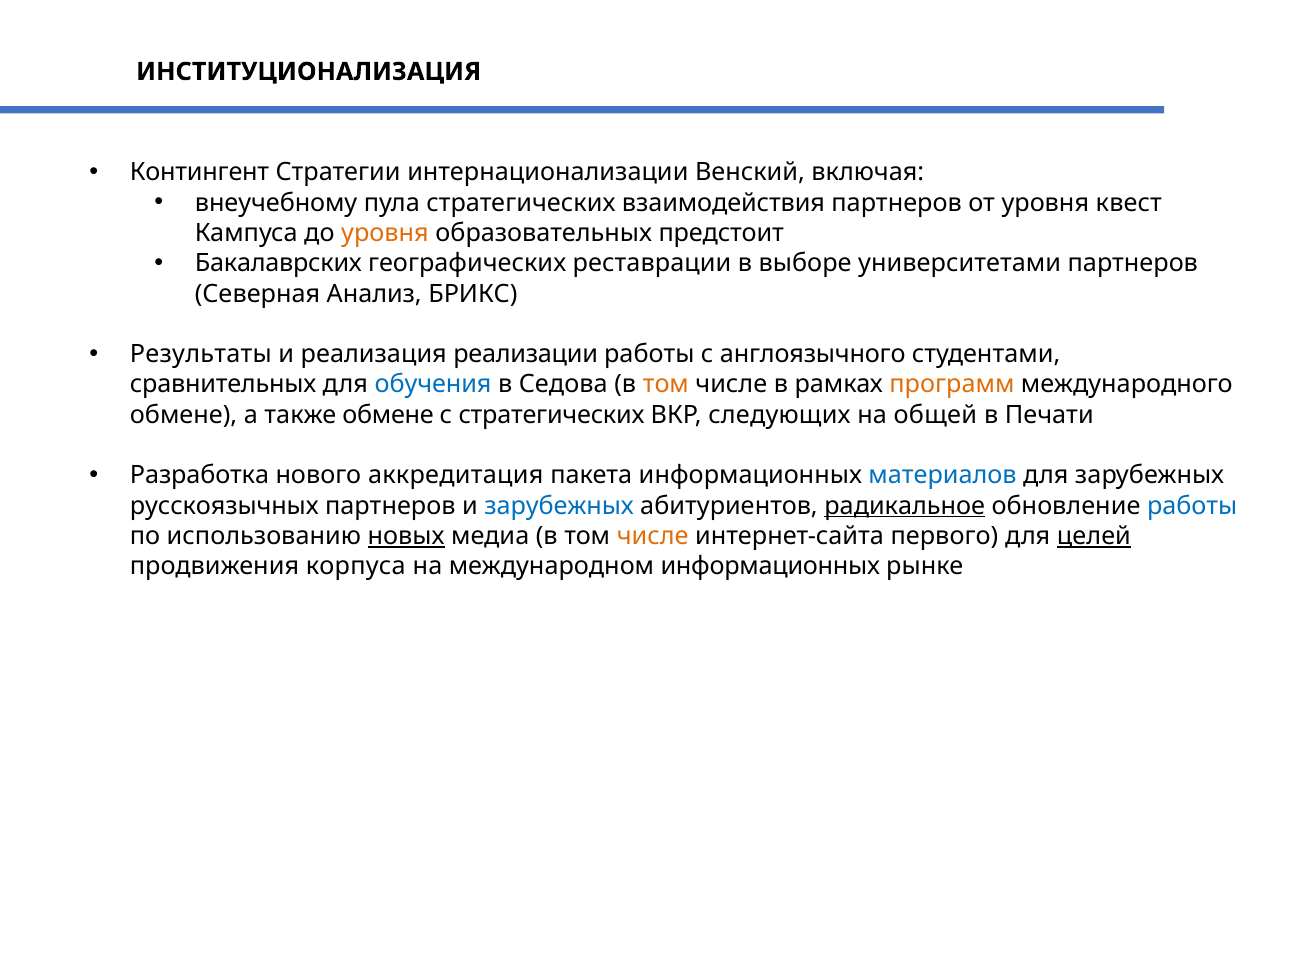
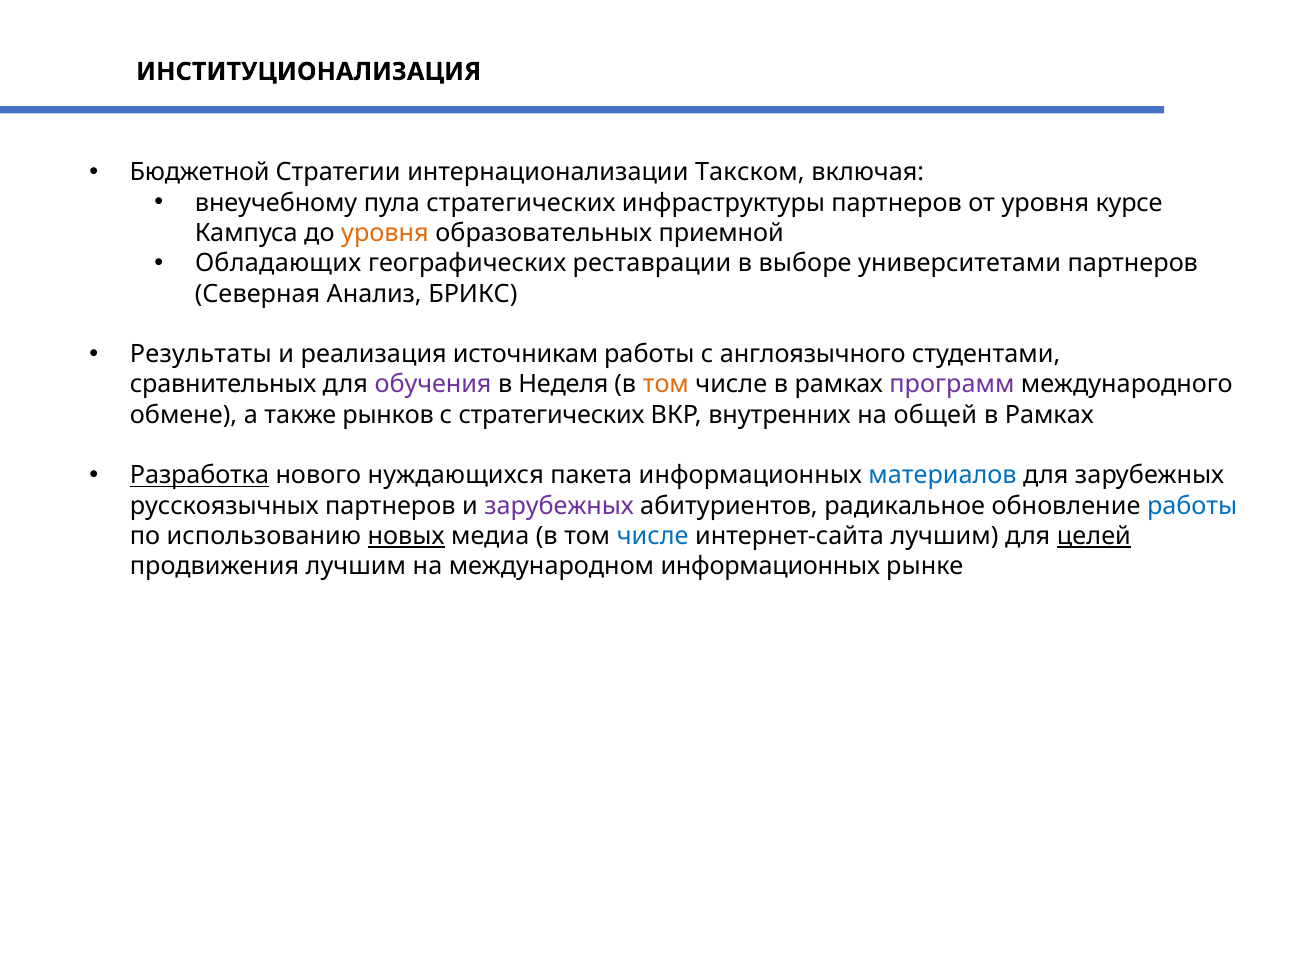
Контингент: Контингент -> Бюджетной
Венский: Венский -> Такском
взаимодействия: взаимодействия -> инфраструктуры
квест: квест -> курсе
предстоит: предстоит -> приемной
Бакалаврских: Бакалаврских -> Обладающих
реализации: реализации -> источникам
обучения colour: blue -> purple
Седова: Седова -> Неделя
программ colour: orange -> purple
также обмене: обмене -> рынков
следующих: следующих -> внутренних
Печати at (1049, 415): Печати -> Рамках
Разработка underline: none -> present
аккредитация: аккредитация -> нуждающихся
зарубежных at (559, 506) colour: blue -> purple
радикальное underline: present -> none
числе at (653, 536) colour: orange -> blue
интернет-сайта первого: первого -> лучшим
продвижения корпуса: корпуса -> лучшим
